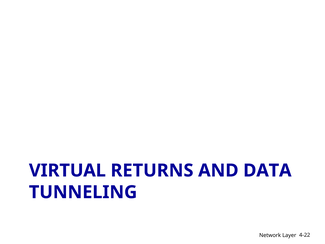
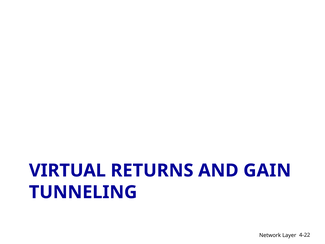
DATA: DATA -> GAIN
